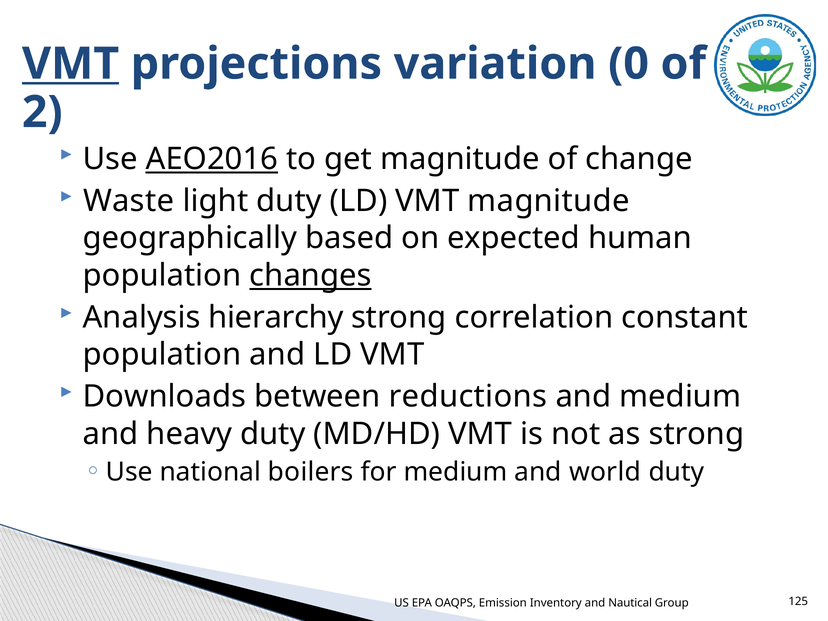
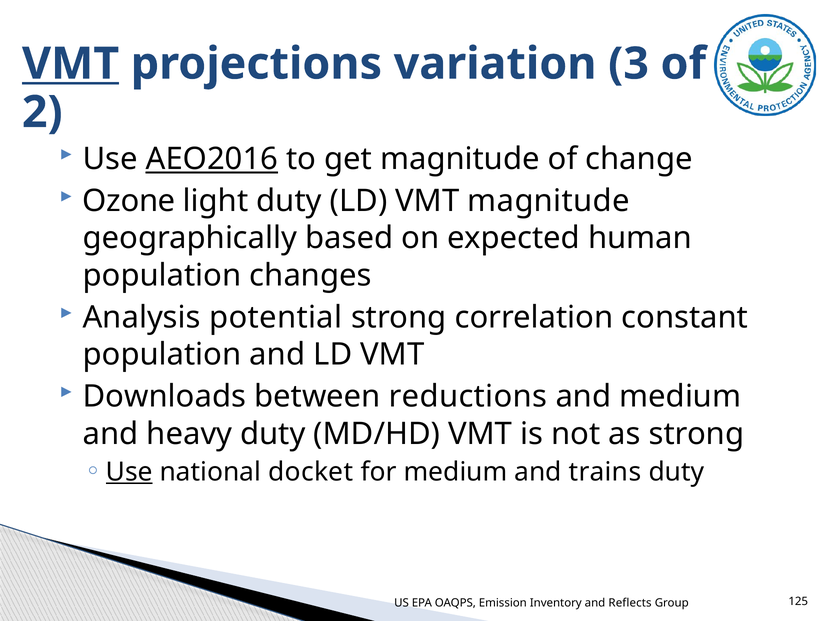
0: 0 -> 3
Waste: Waste -> Ozone
changes underline: present -> none
hierarchy: hierarchy -> potential
Use at (129, 472) underline: none -> present
boilers: boilers -> docket
world: world -> trains
Nautical: Nautical -> Reflects
